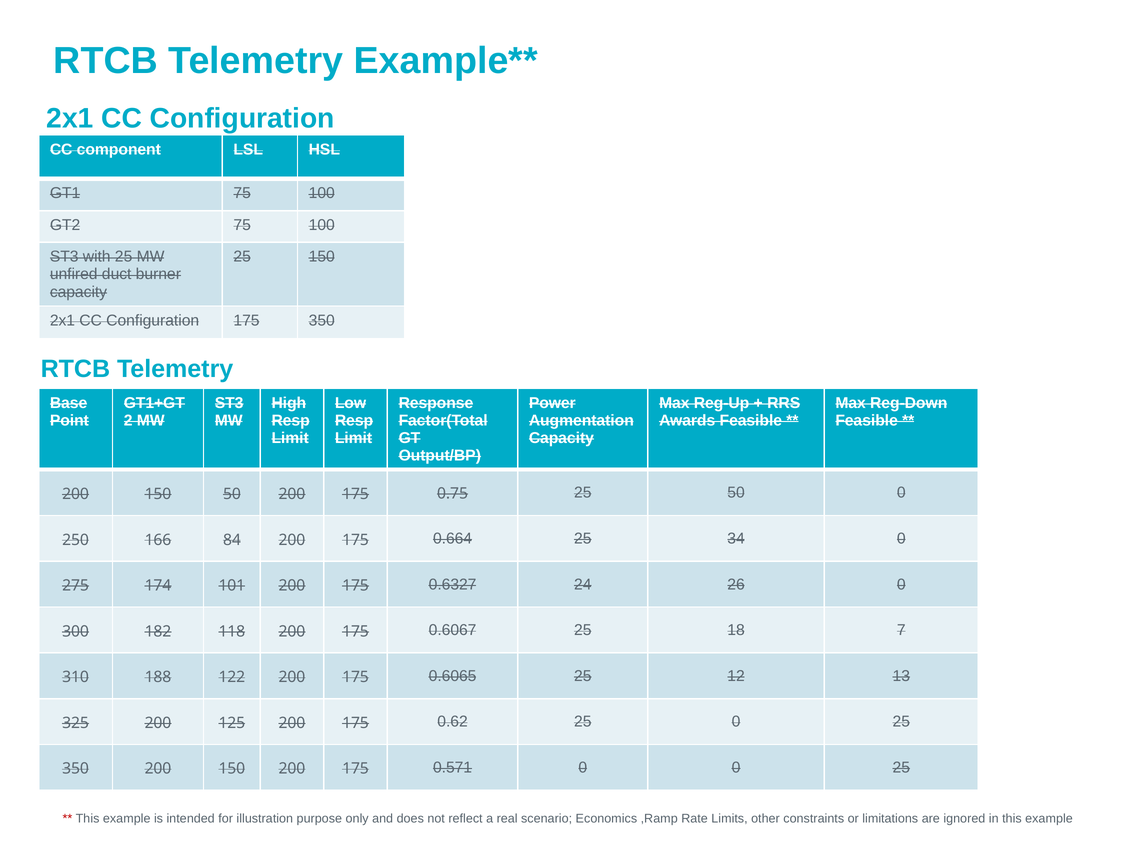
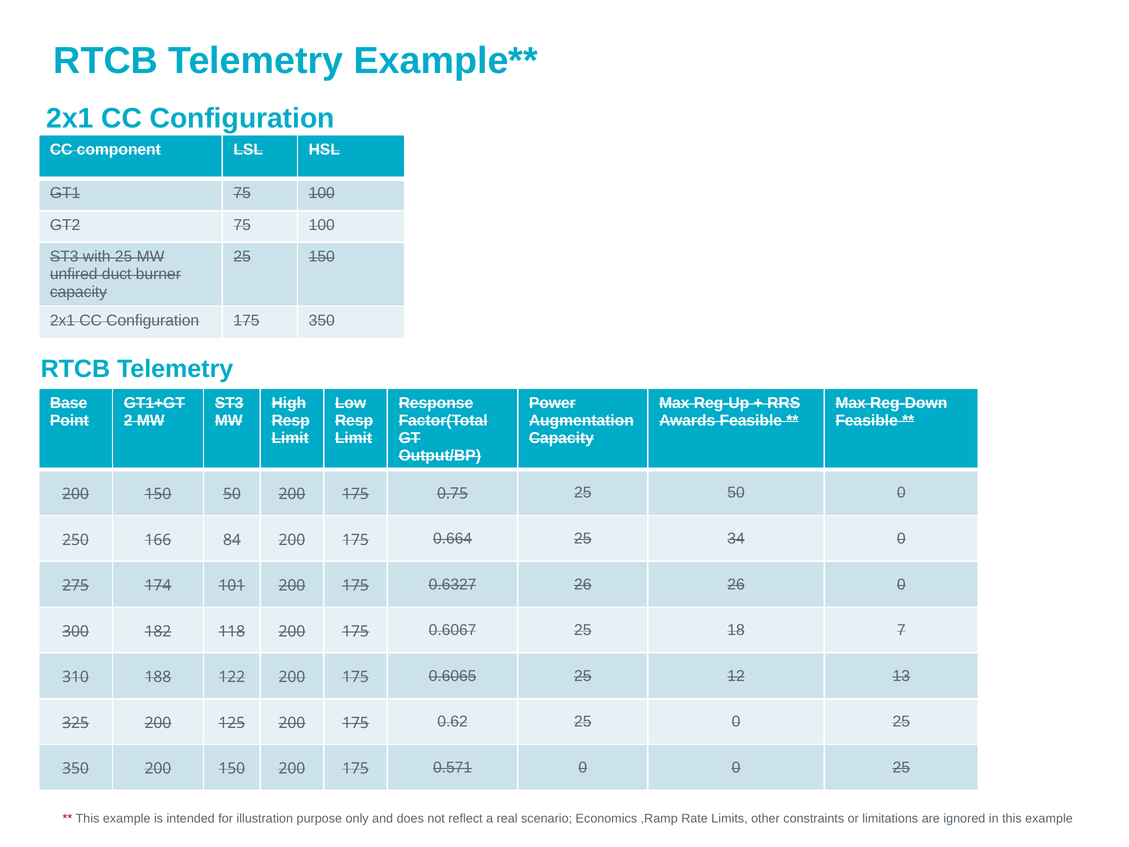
0.6327 24: 24 -> 26
